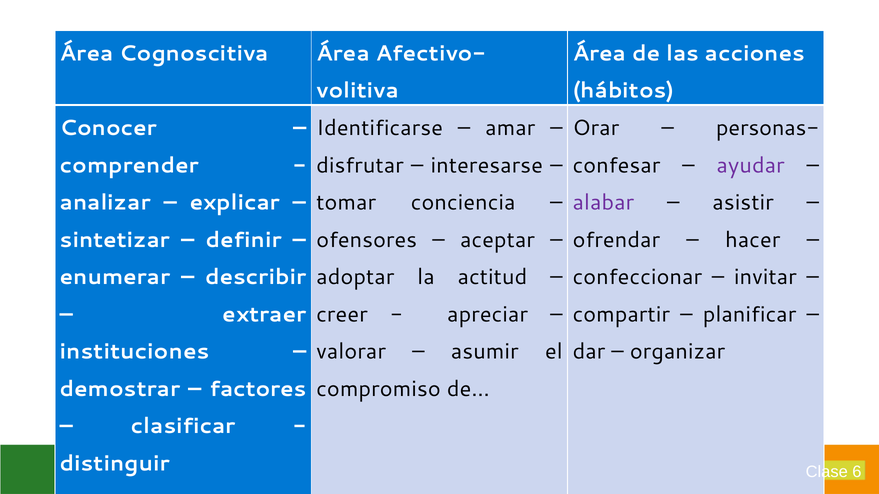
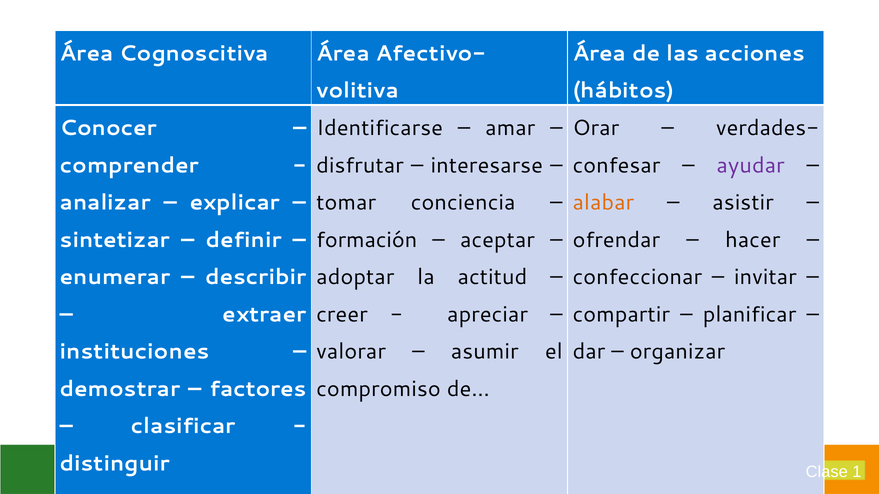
personas-: personas- -> verdades-
alabar colour: purple -> orange
ofensores: ofensores -> formación
6: 6 -> 1
